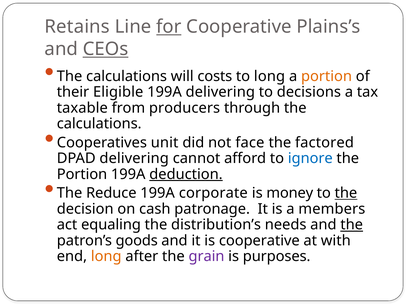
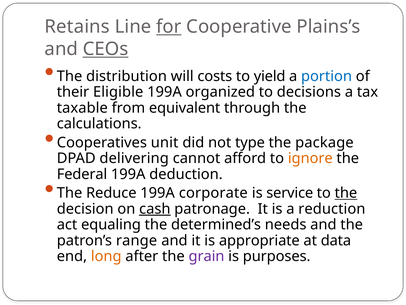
calculations at (127, 76): calculations -> distribution
to long: long -> yield
portion at (327, 76) colour: orange -> blue
199A delivering: delivering -> organized
producers: producers -> equivalent
face: face -> type
factored: factored -> package
ignore colour: blue -> orange
Portion at (82, 174): Portion -> Federal
deduction underline: present -> none
money: money -> service
cash underline: none -> present
members: members -> reduction
distribution’s: distribution’s -> determined’s
the at (352, 224) underline: present -> none
goods: goods -> range
is cooperative: cooperative -> appropriate
with: with -> data
